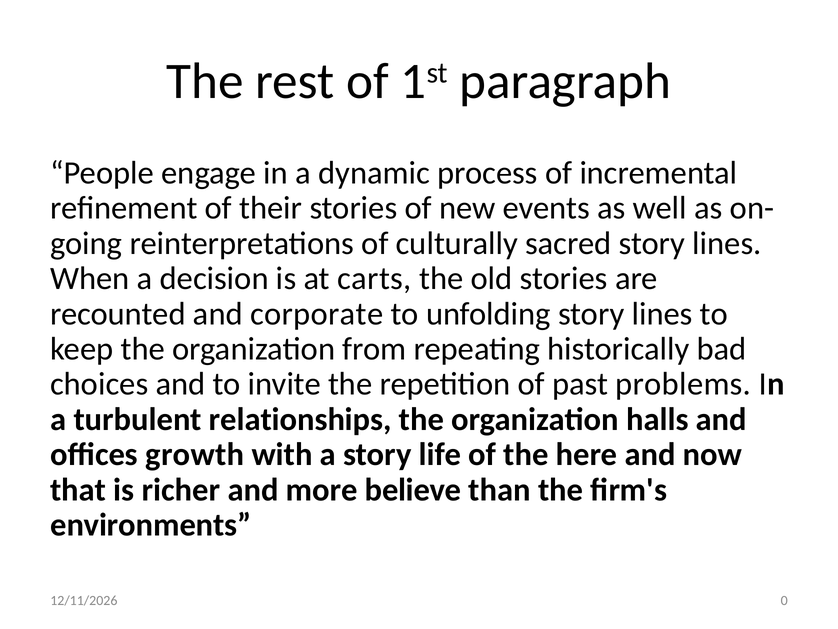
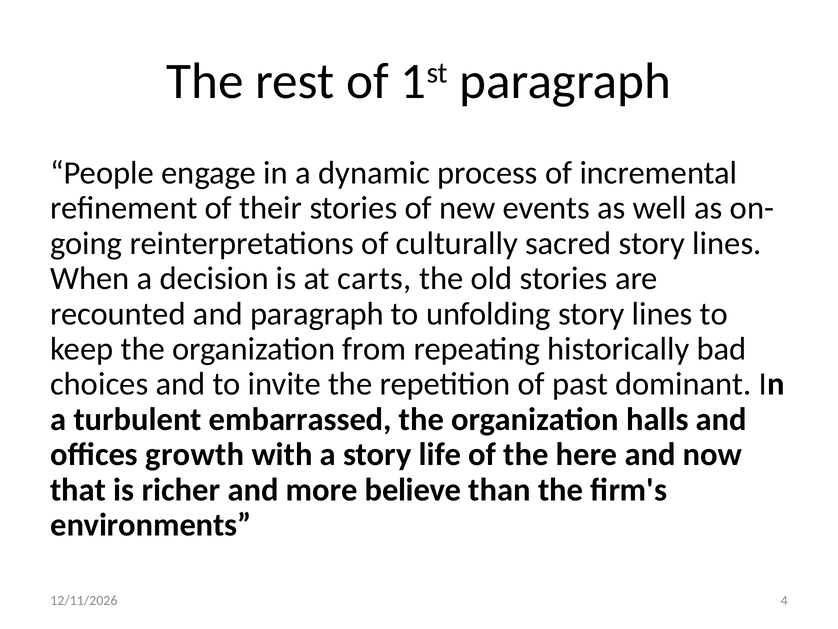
and corporate: corporate -> paragraph
problems: problems -> dominant
relationships: relationships -> embarrassed
0: 0 -> 4
